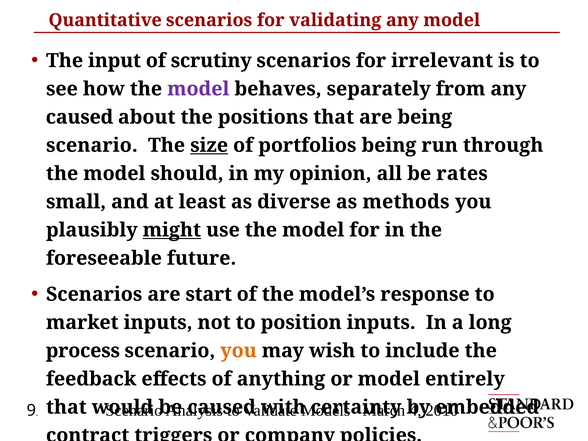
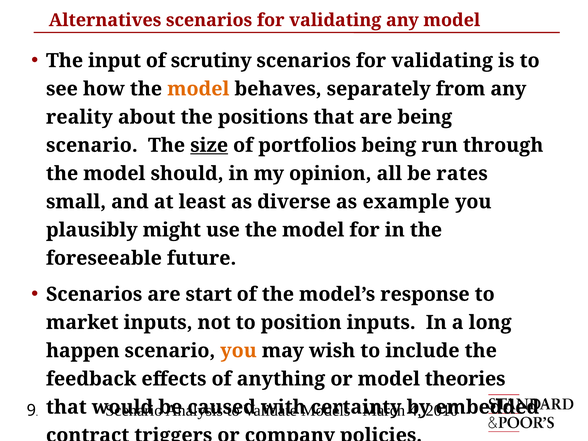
Quantitative: Quantitative -> Alternatives
irrelevant at (442, 61): irrelevant -> validating
model at (198, 89) colour: purple -> orange
caused at (80, 117): caused -> reality
methods: methods -> example
might underline: present -> none
process: process -> happen
entirely: entirely -> theories
